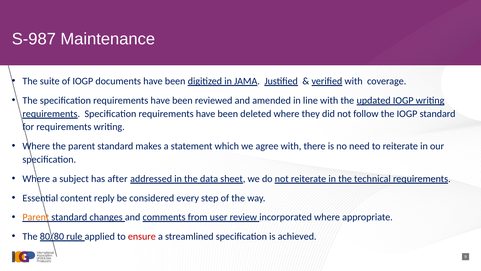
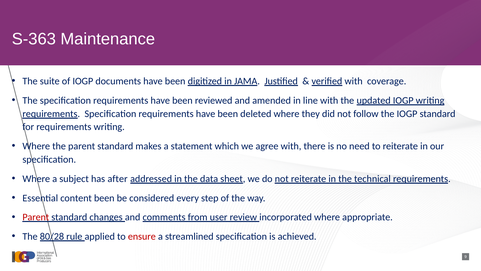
S-987: S-987 -> S-363
content reply: reply -> been
Parent at (36, 217) colour: orange -> red
80/80: 80/80 -> 80/28
